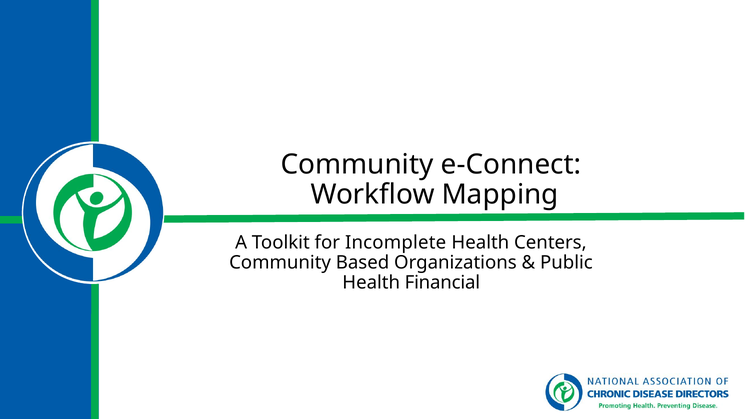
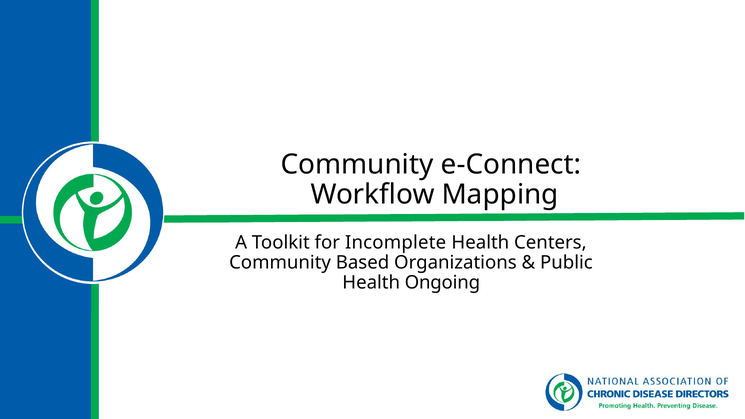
Financial: Financial -> Ongoing
